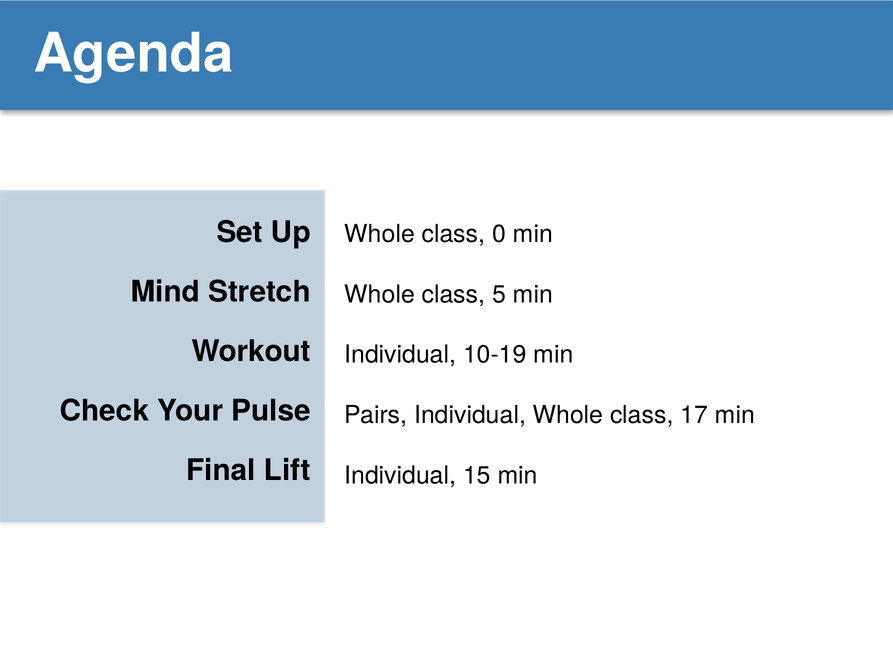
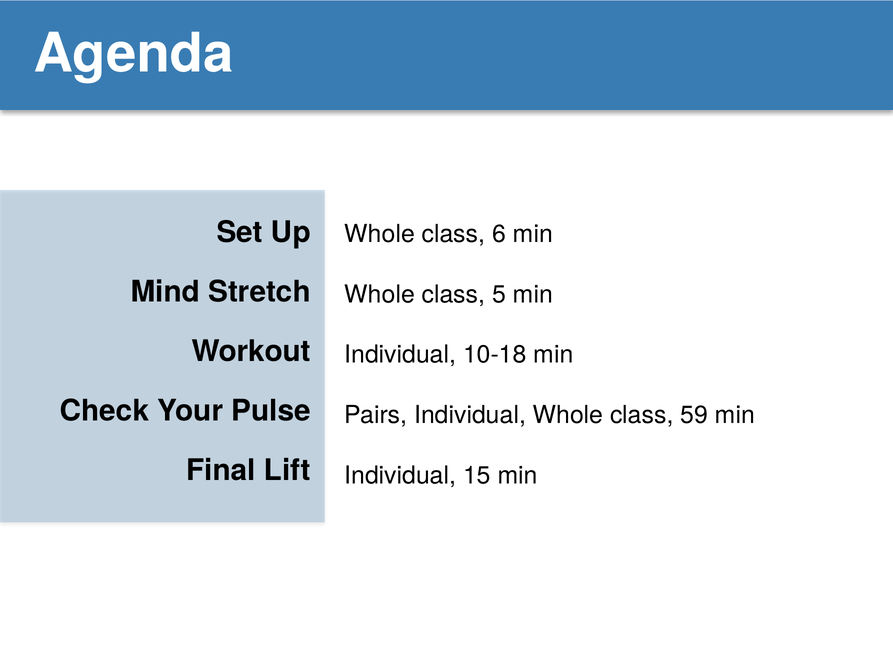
0: 0 -> 6
10-19: 10-19 -> 10-18
17: 17 -> 59
